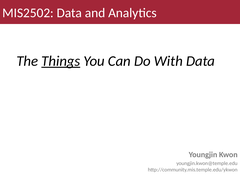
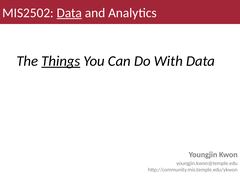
Data at (69, 13) underline: none -> present
